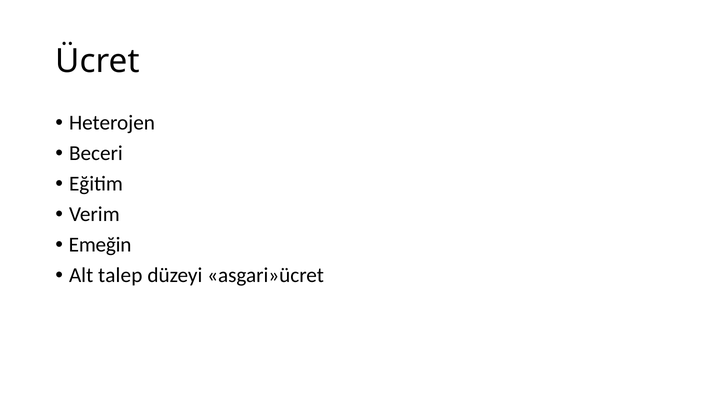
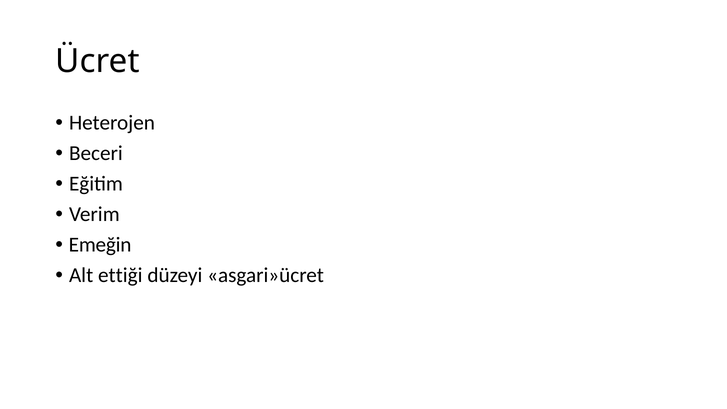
talep: talep -> ettiği
